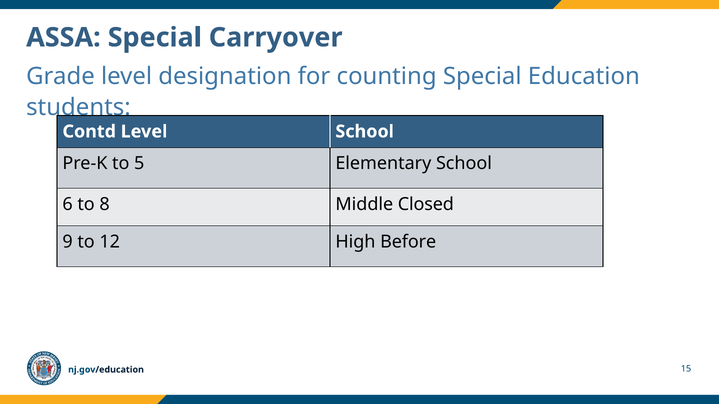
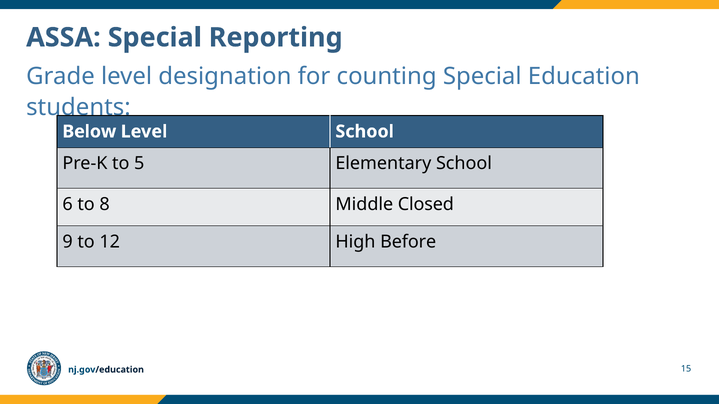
Carryover: Carryover -> Reporting
Contd: Contd -> Below
